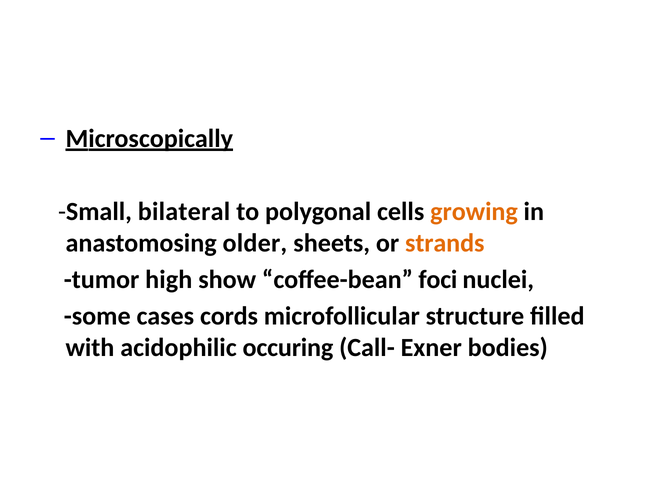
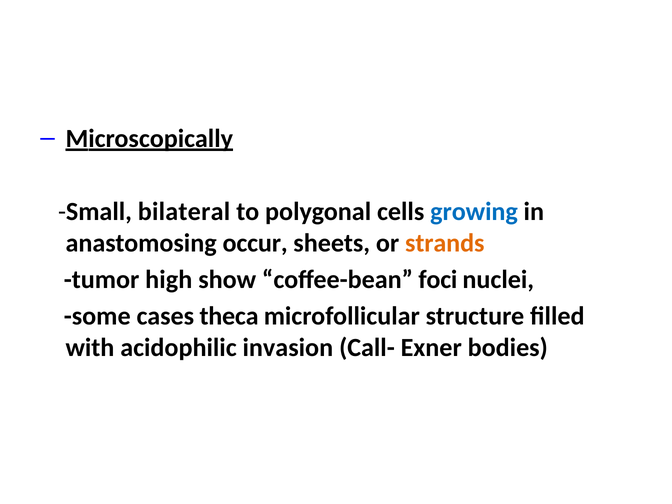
growing colour: orange -> blue
older: older -> occur
cords: cords -> theca
occuring: occuring -> invasion
